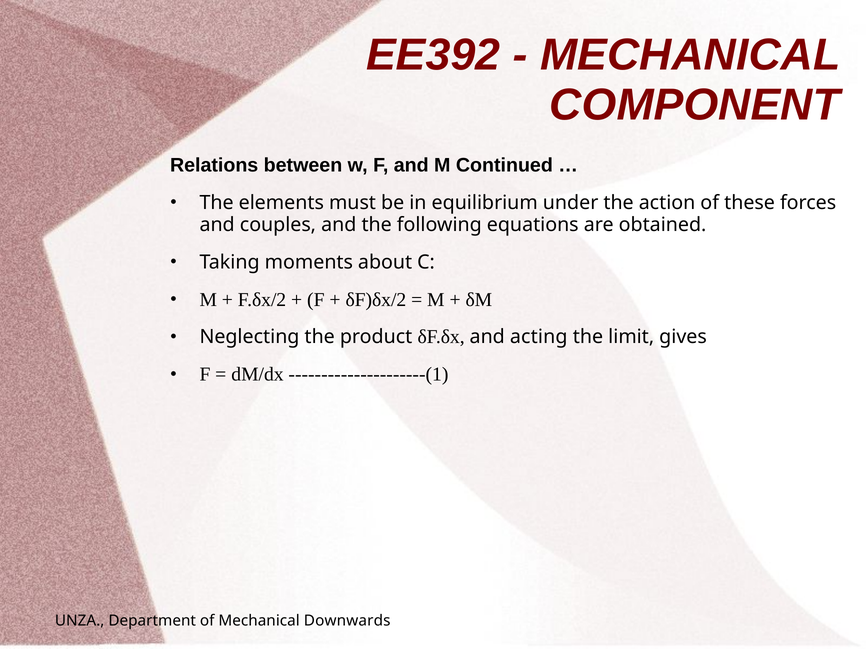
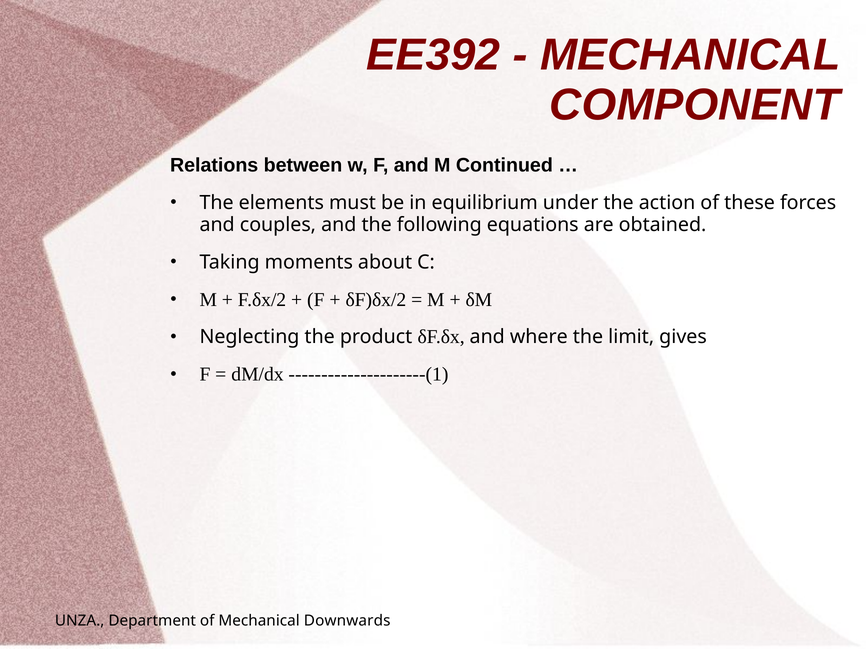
acting: acting -> where
